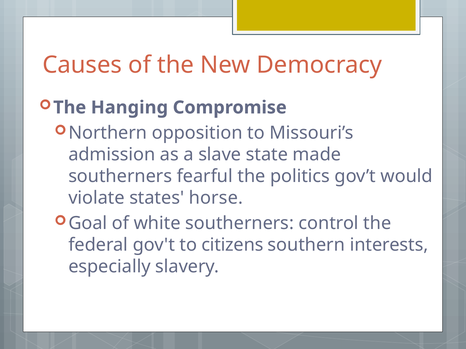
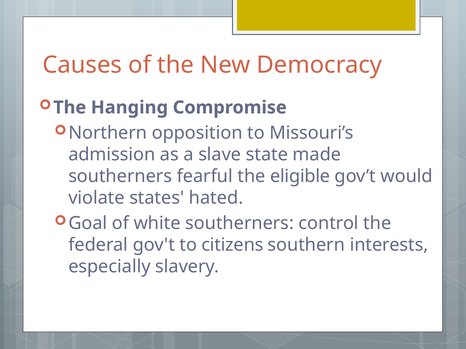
politics: politics -> eligible
horse: horse -> hated
